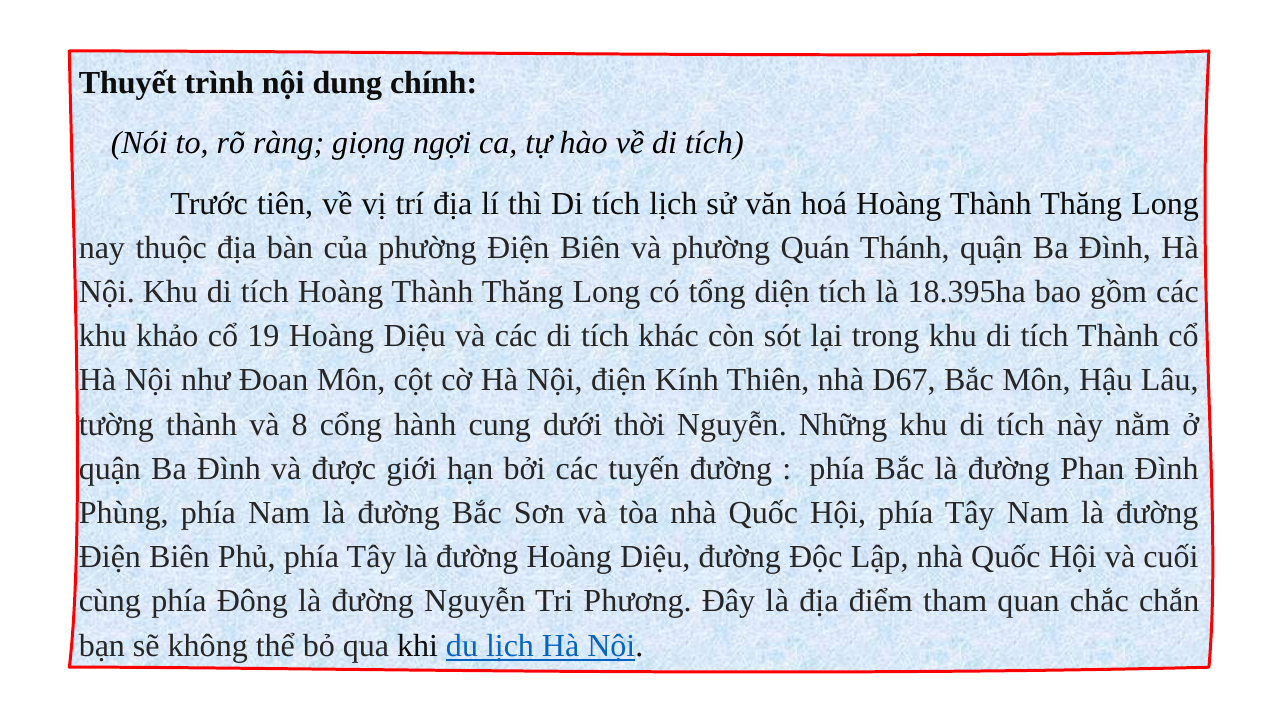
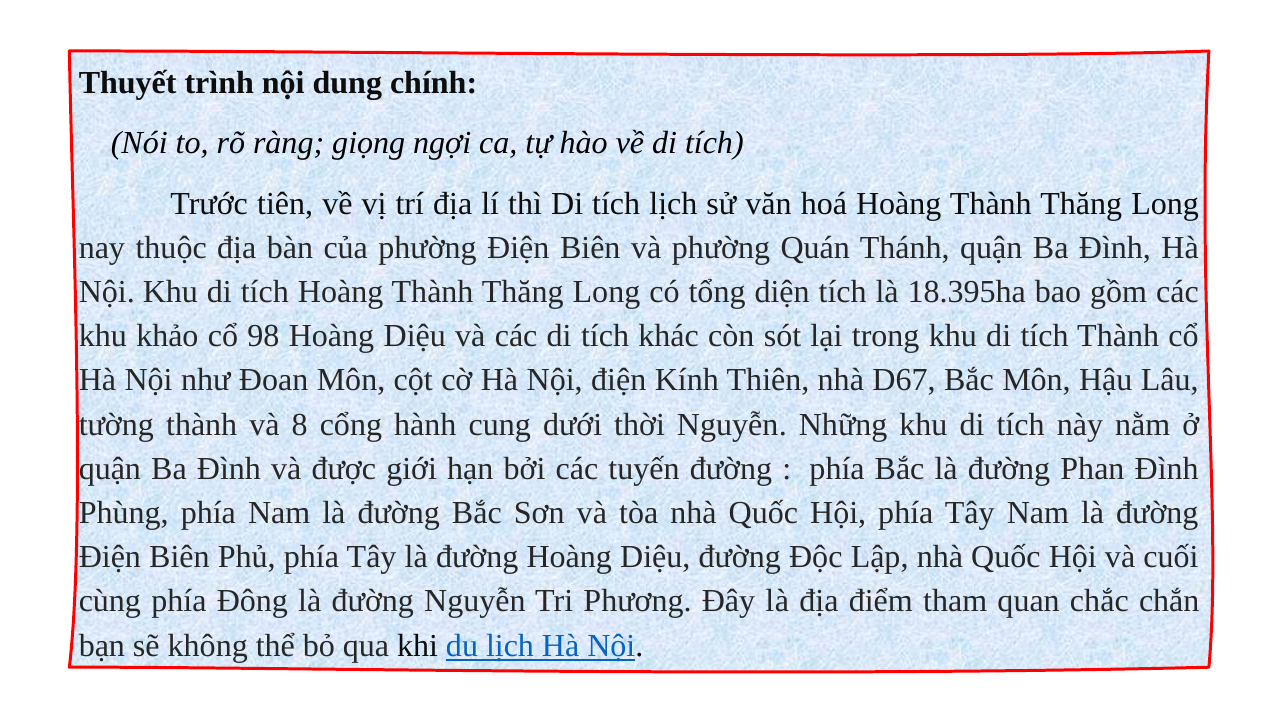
19: 19 -> 98
